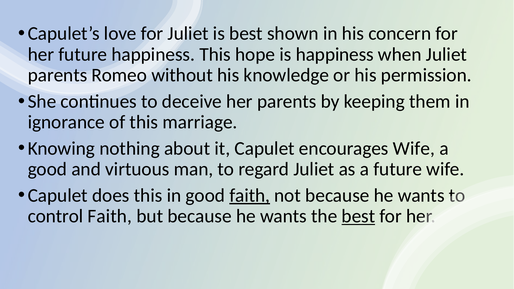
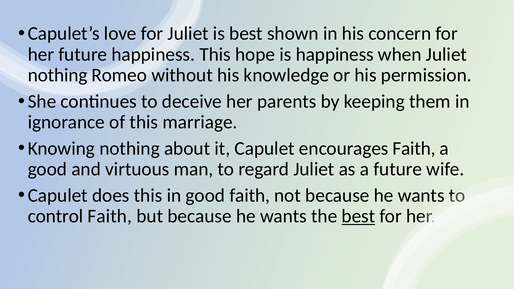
parents at (58, 75): parents -> nothing
encourages Wife: Wife -> Faith
faith at (250, 195) underline: present -> none
